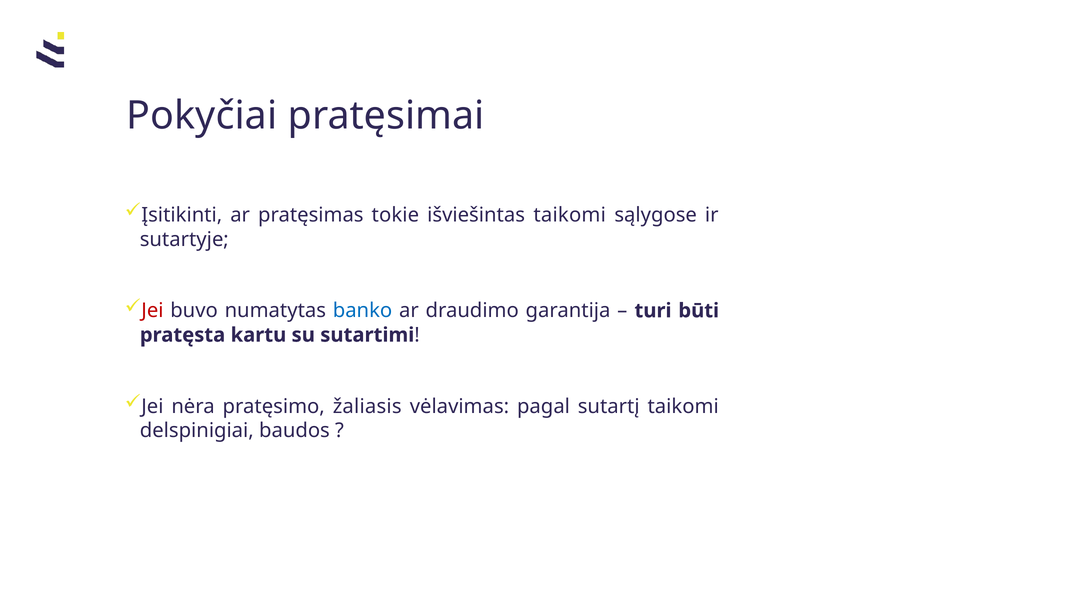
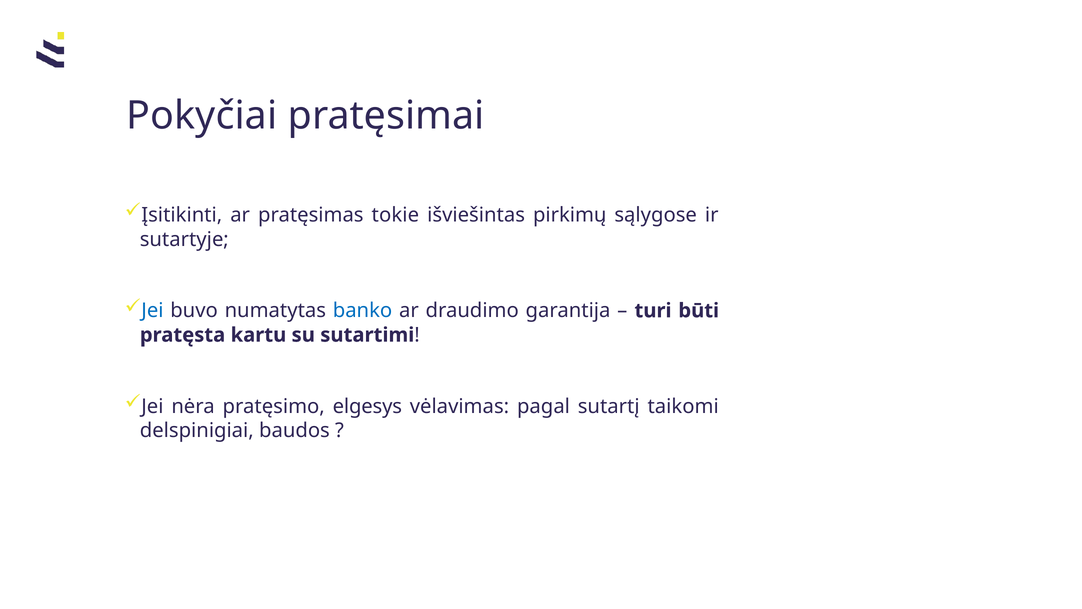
išviešintas taikomi: taikomi -> pirkimų
Jei at (152, 310) colour: red -> blue
žaliasis: žaliasis -> elgesys
